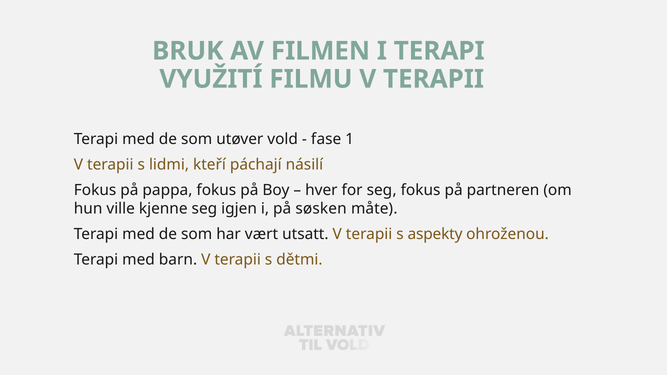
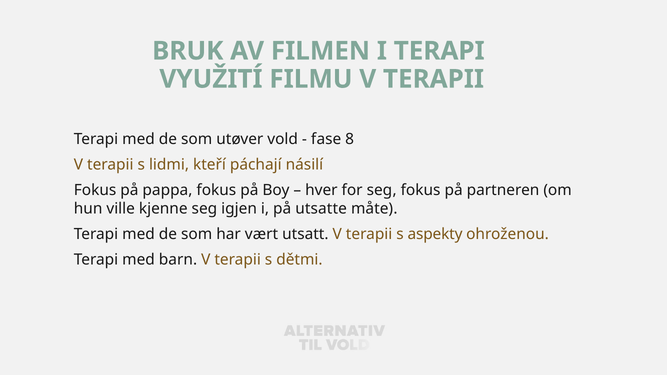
1: 1 -> 8
søsken: søsken -> utsatte
